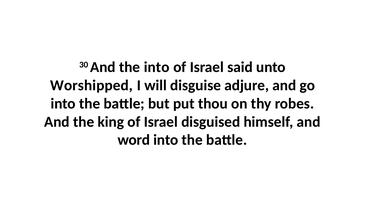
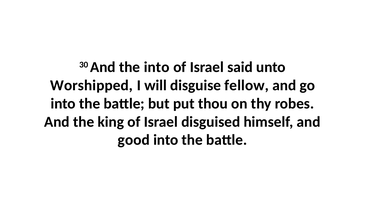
adjure: adjure -> fellow
word: word -> good
